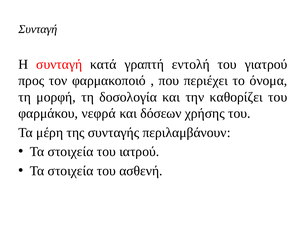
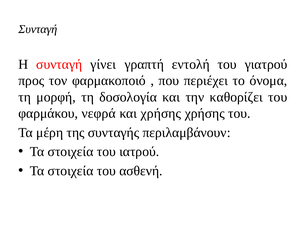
κατά: κατά -> γίνει
και δόσεων: δόσεων -> χρήσης
